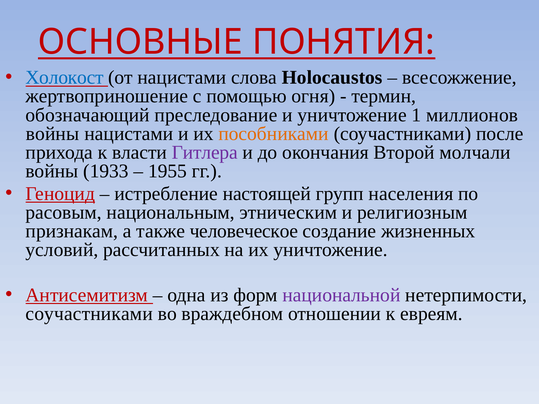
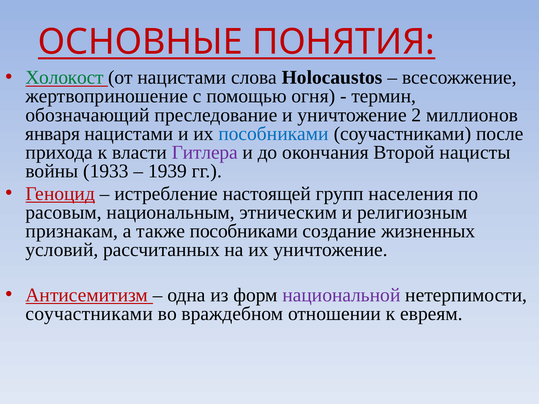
Холокост colour: blue -> green
1: 1 -> 2
войны at (53, 134): войны -> января
пособниками at (274, 134) colour: orange -> blue
молчали: молчали -> нацисты
1955: 1955 -> 1939
также человеческое: человеческое -> пособниками
